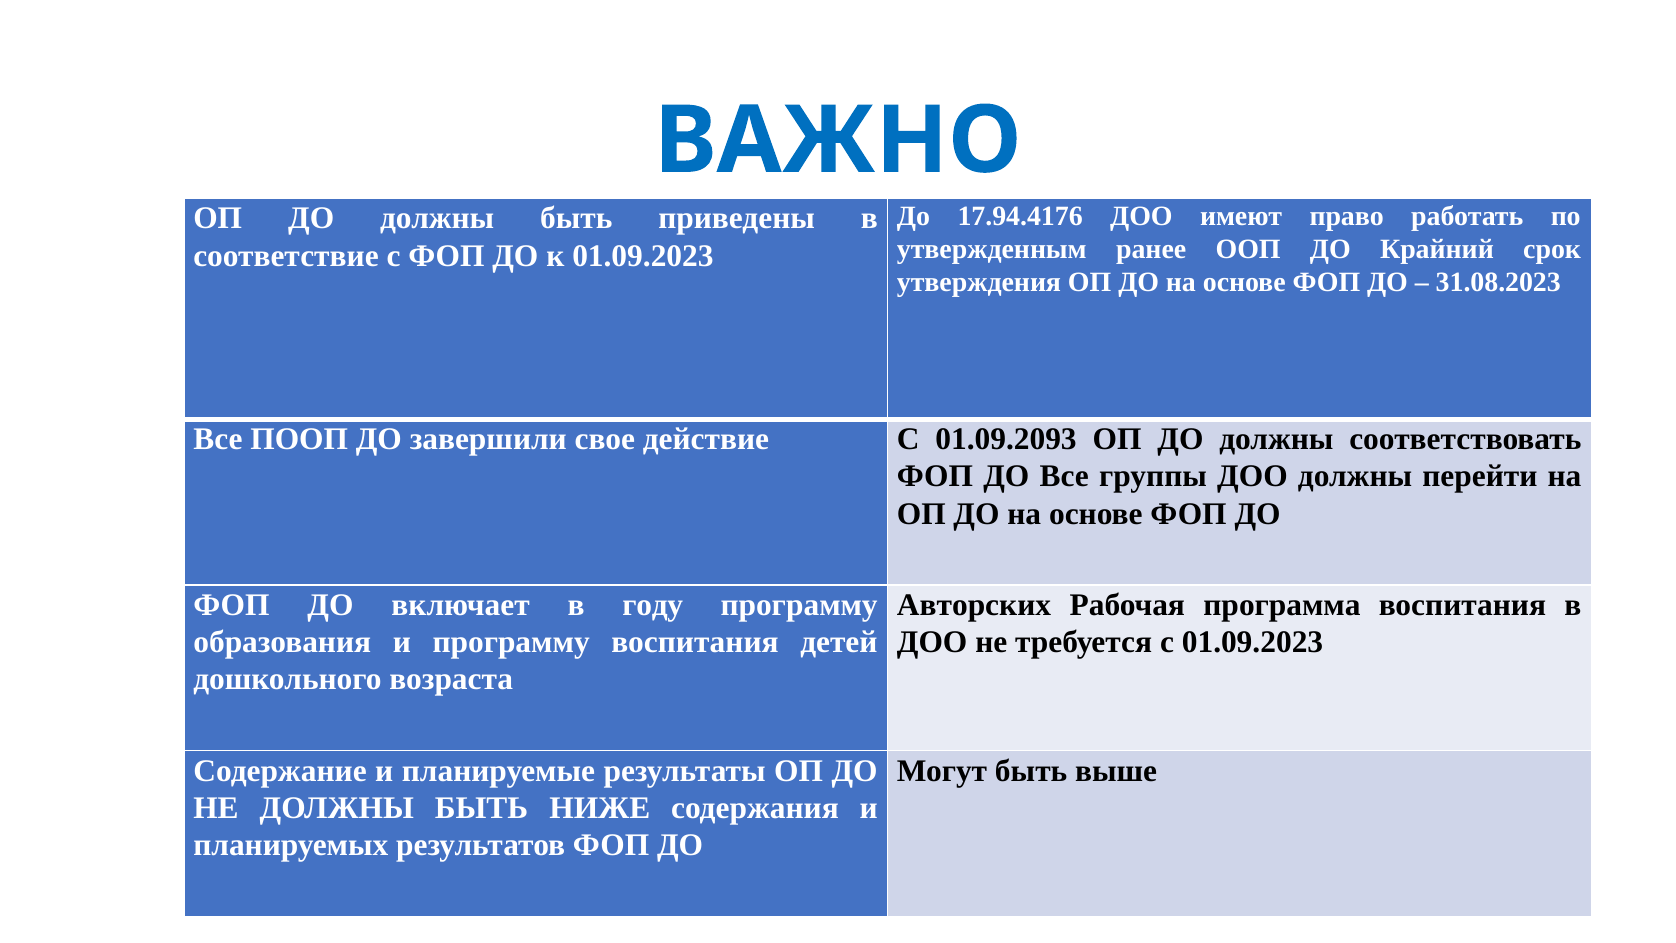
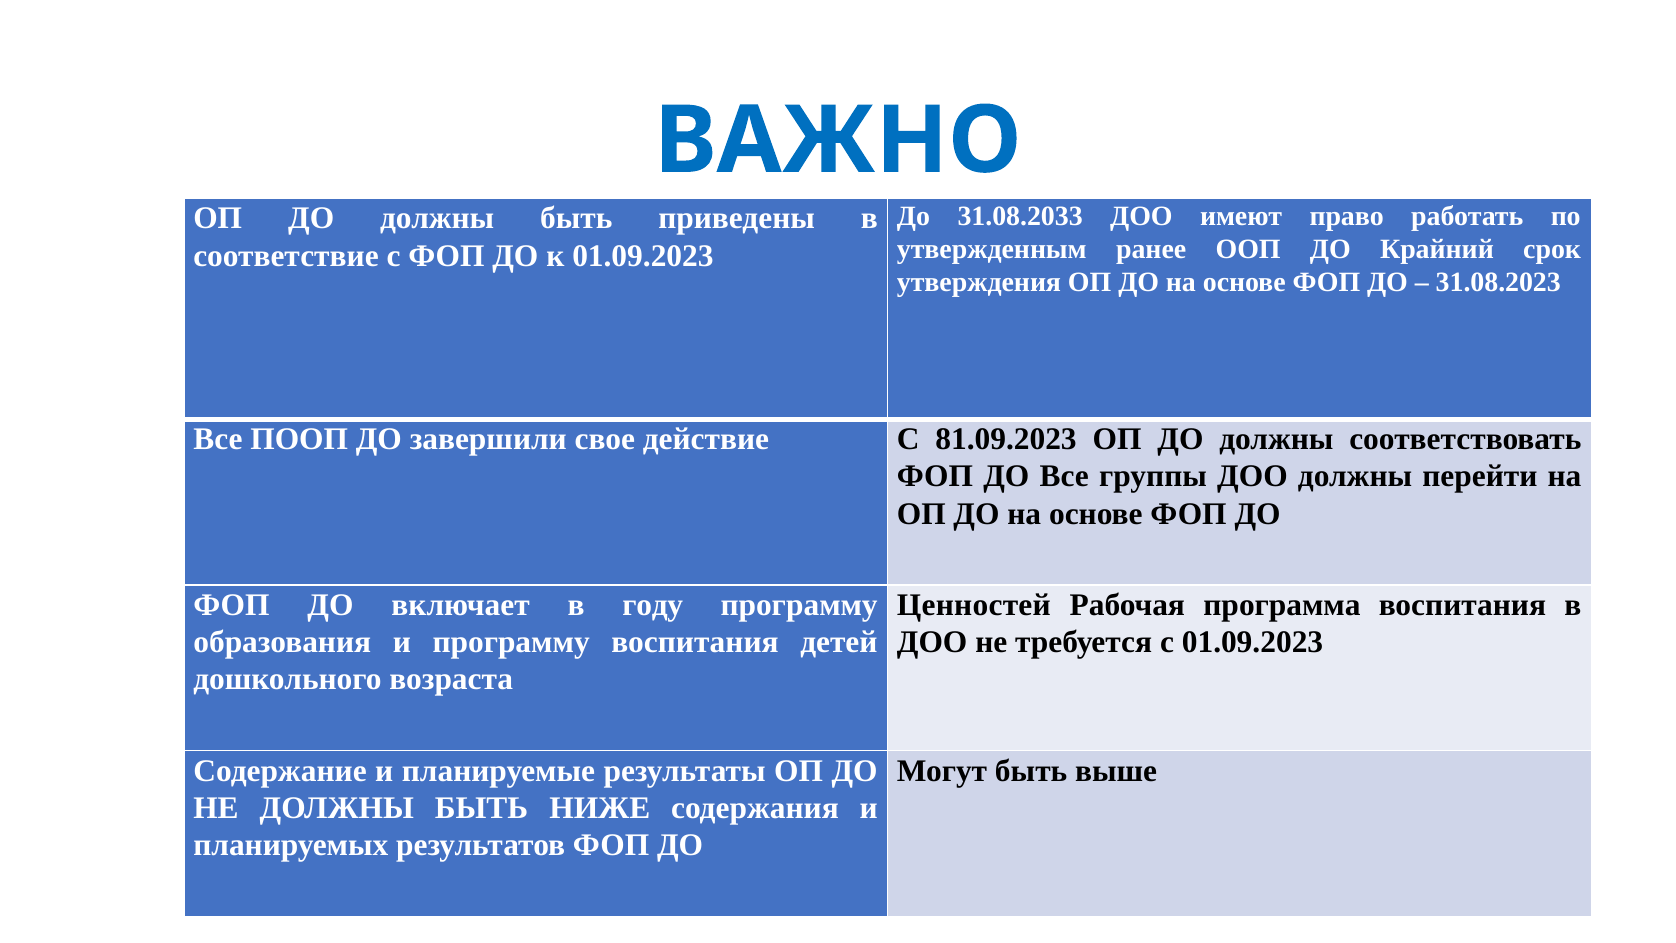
17.94.4176: 17.94.4176 -> 31.08.2033
01.09.2093: 01.09.2093 -> 81.09.2023
Авторских: Авторских -> Ценностей
